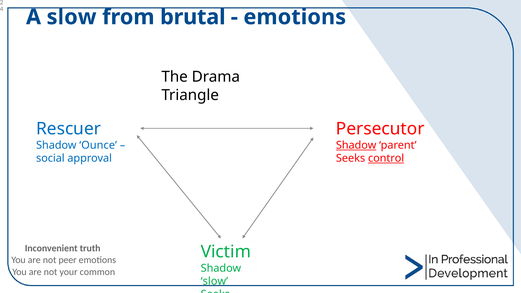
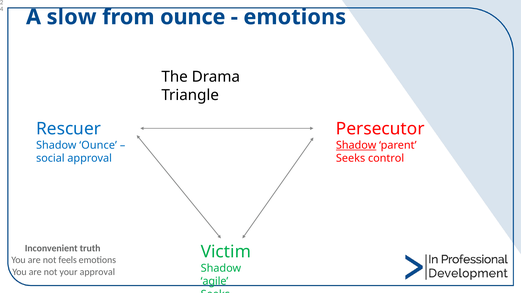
from brutal: brutal -> ounce
control underline: present -> none
peer: peer -> feels
your common: common -> approval
slow at (214, 281): slow -> agile
